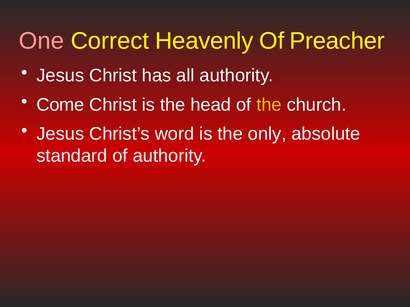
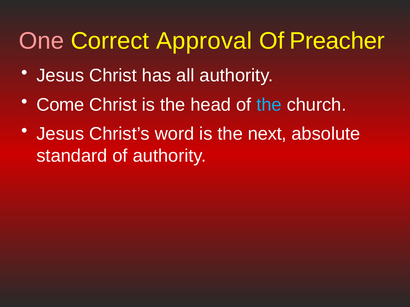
Heavenly: Heavenly -> Approval
the at (269, 105) colour: yellow -> light blue
only: only -> next
